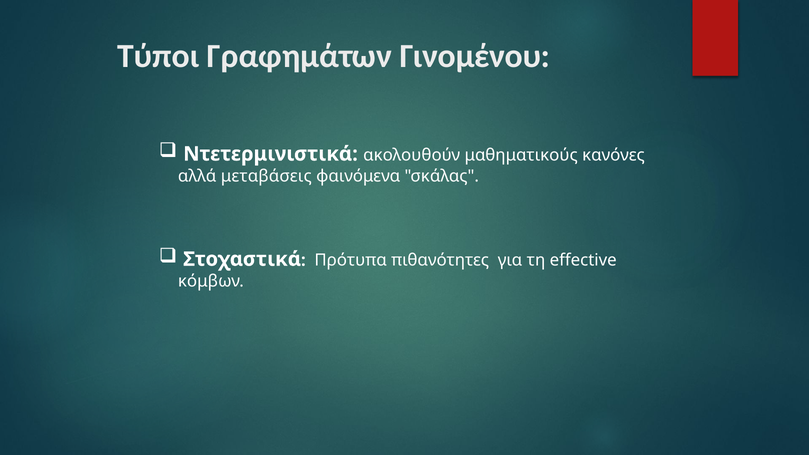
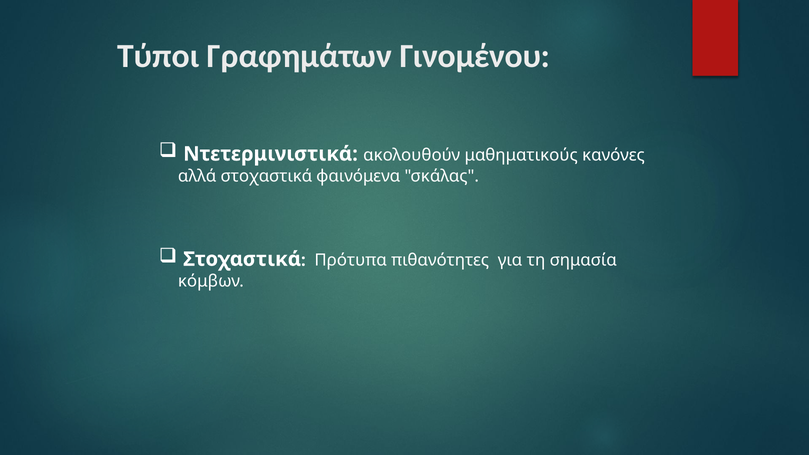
αλλά μεταβάσεις: μεταβάσεις -> στοχαστικά
effective: effective -> σημασία
